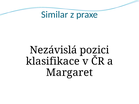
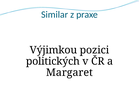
Nezávislá: Nezávislá -> Výjimkou
klasifikace: klasifikace -> politických
